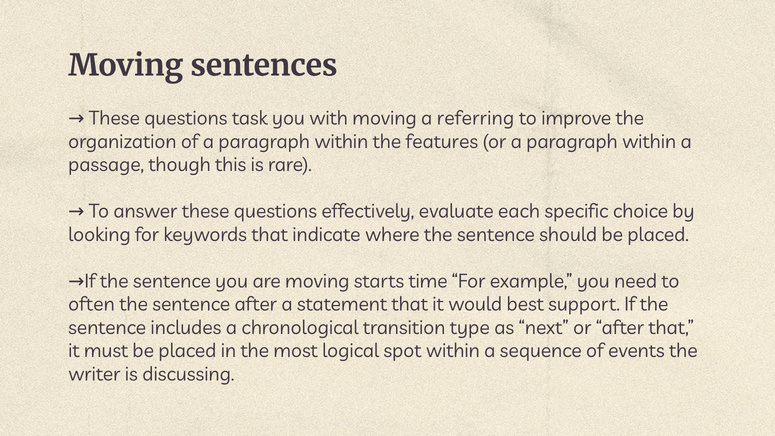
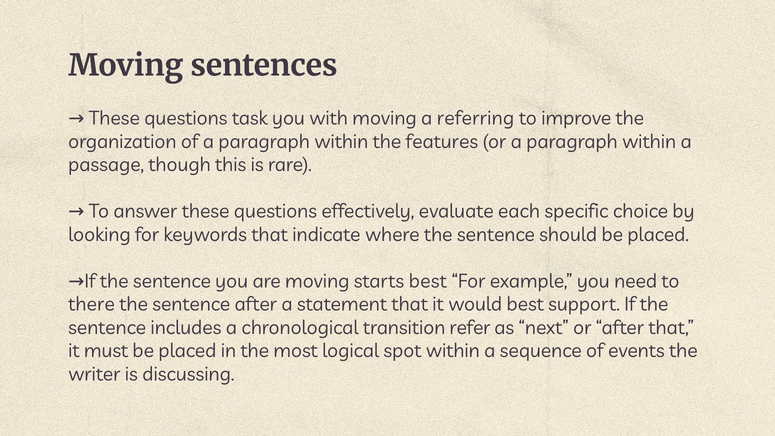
starts time: time -> best
often: often -> there
type: type -> refer
